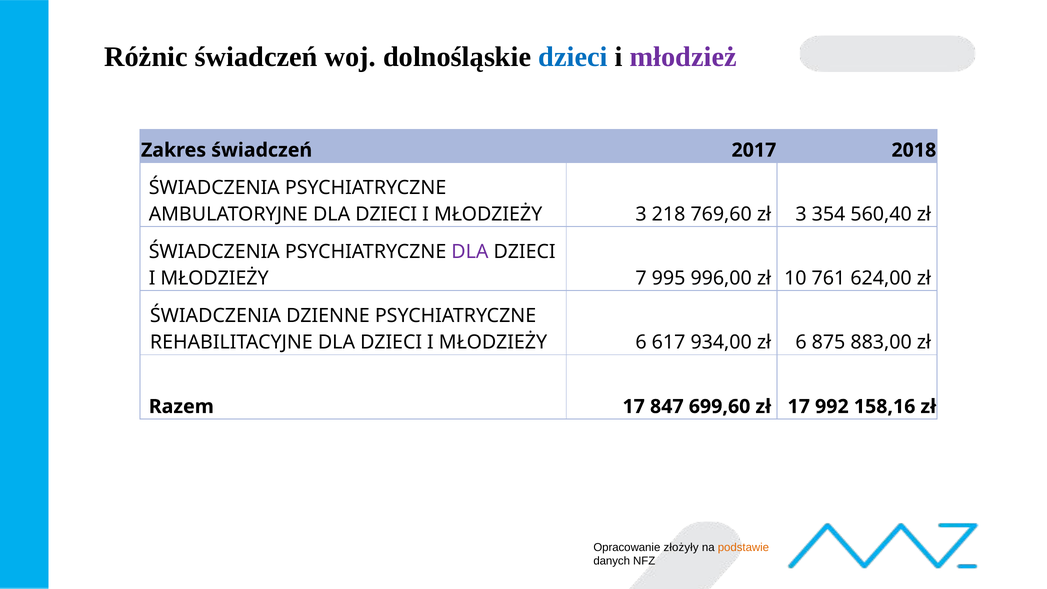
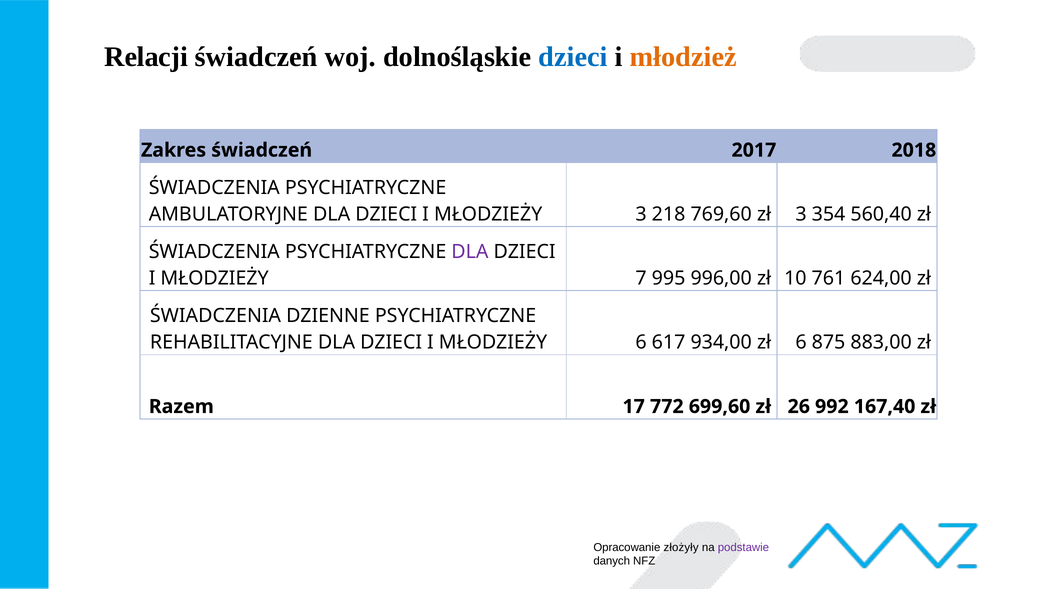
Różnic: Różnic -> Relacji
młodzież colour: purple -> orange
847: 847 -> 772
zł 17: 17 -> 26
158,16: 158,16 -> 167,40
podstawie colour: orange -> purple
